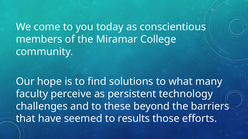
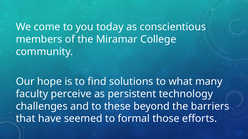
results: results -> formal
